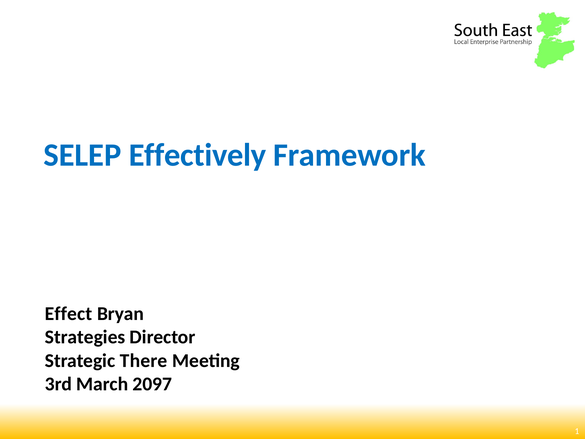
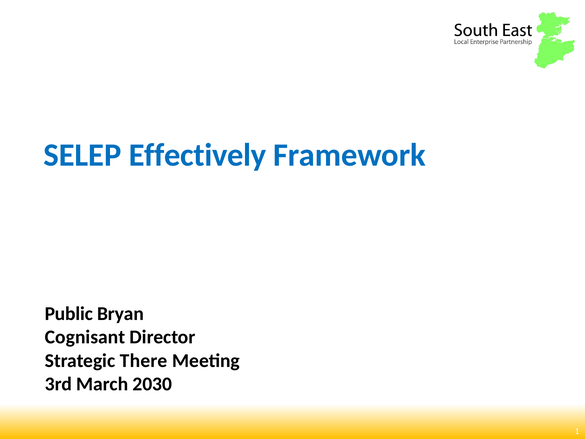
Effect: Effect -> Public
Strategies: Strategies -> Cognisant
2097: 2097 -> 2030
